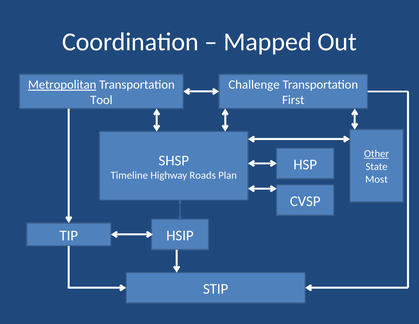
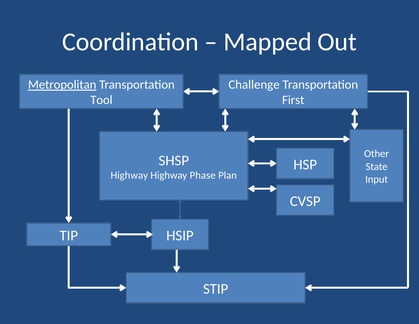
Other underline: present -> none
Timeline at (129, 175): Timeline -> Highway
Roads: Roads -> Phase
Most: Most -> Input
